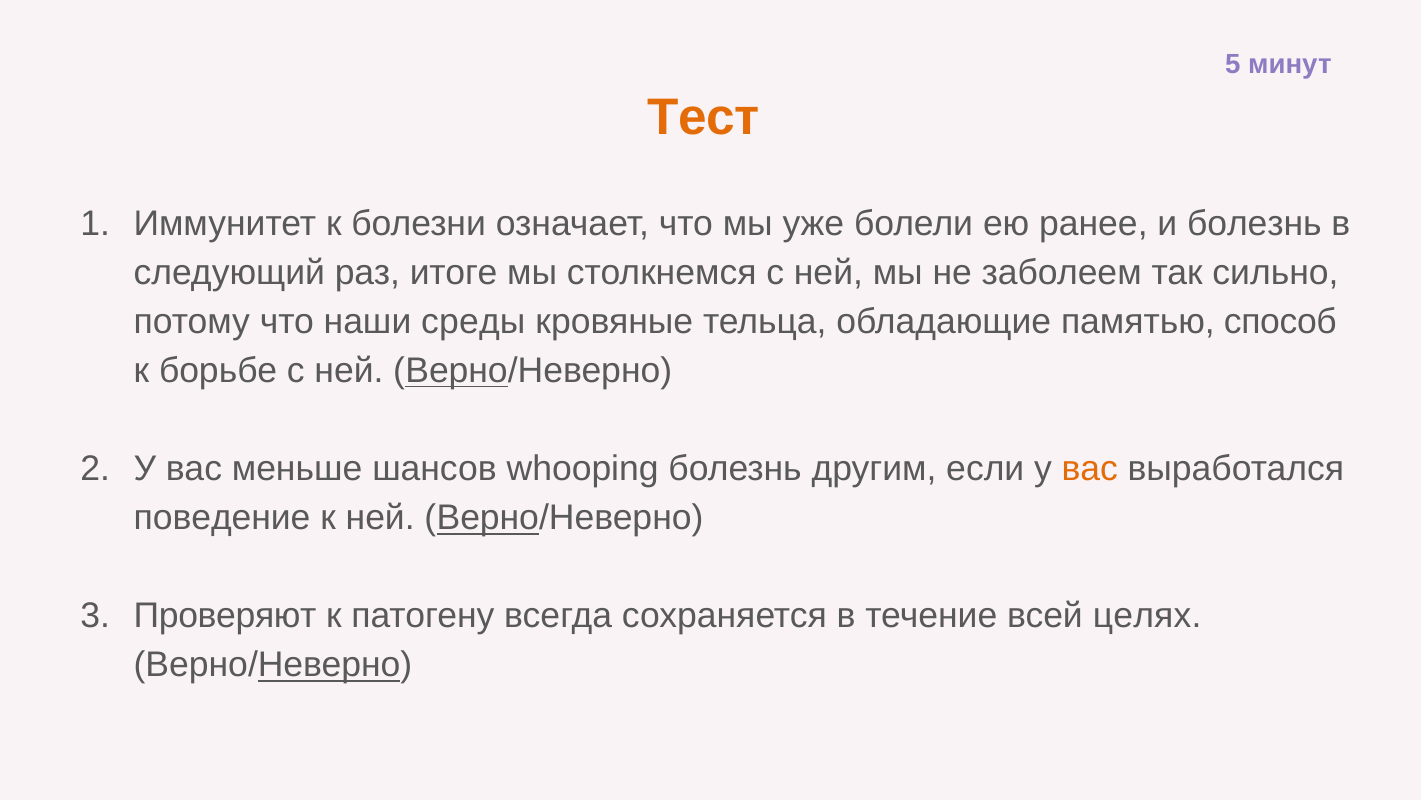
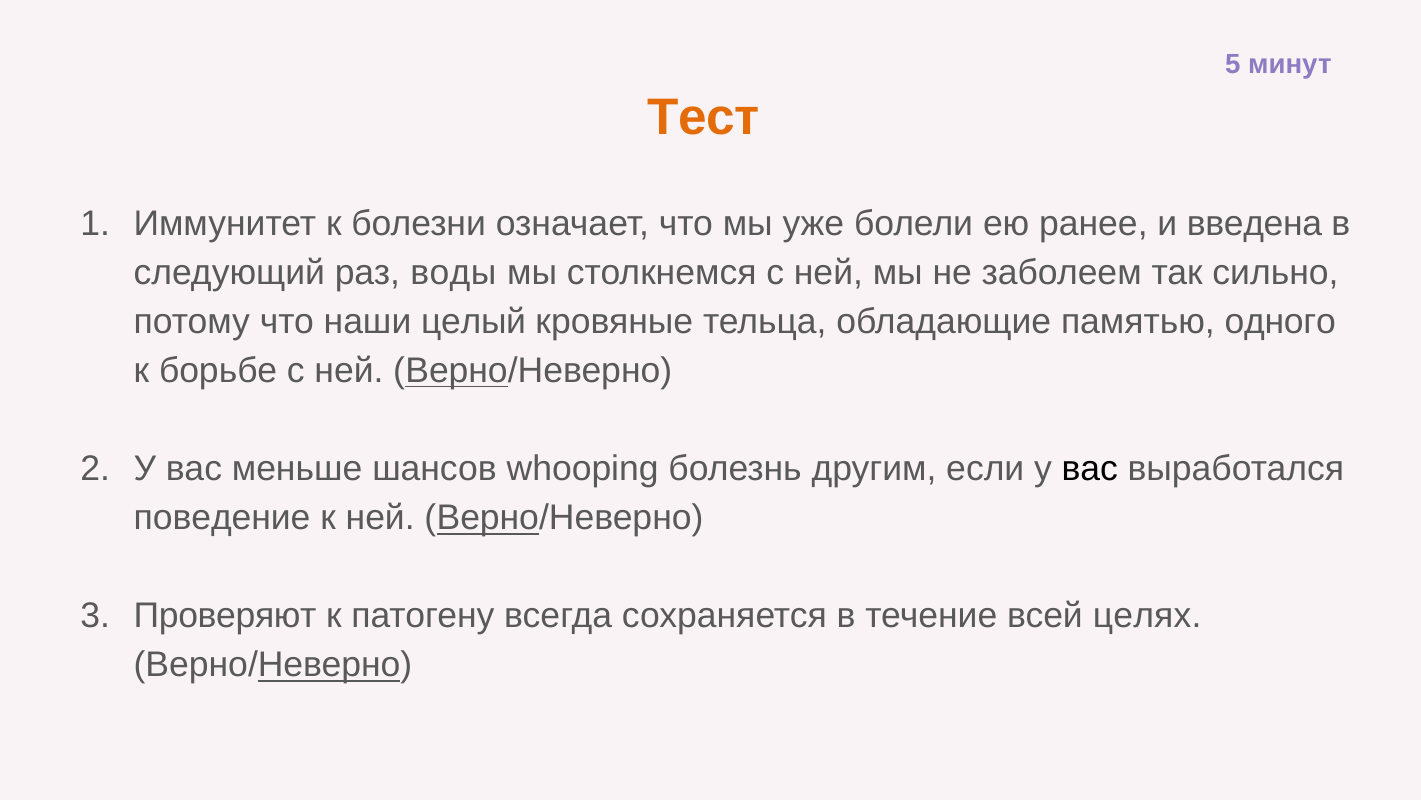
и болезнь: болезнь -> введена
итоге: итоге -> воды
среды: среды -> целый
способ: способ -> одного
вас at (1090, 469) colour: orange -> black
